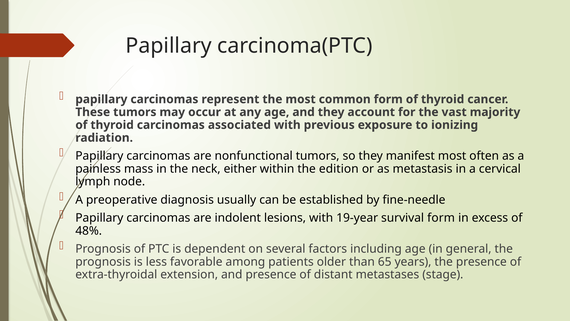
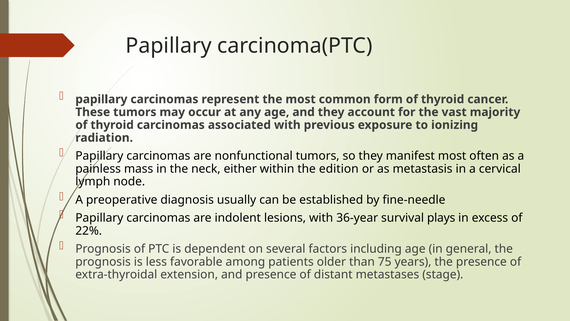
19-year: 19-year -> 36-year
survival form: form -> plays
48%: 48% -> 22%
65: 65 -> 75
